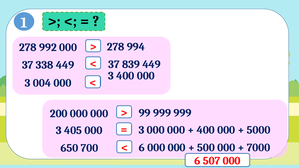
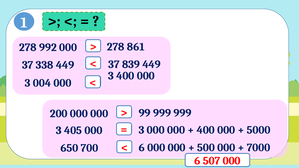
994: 994 -> 861
